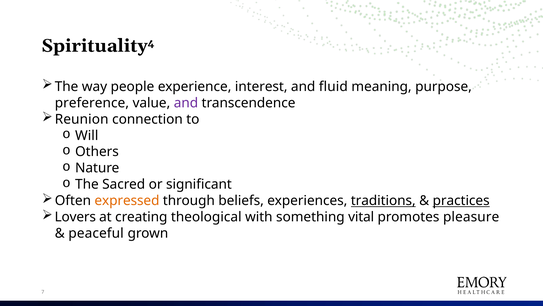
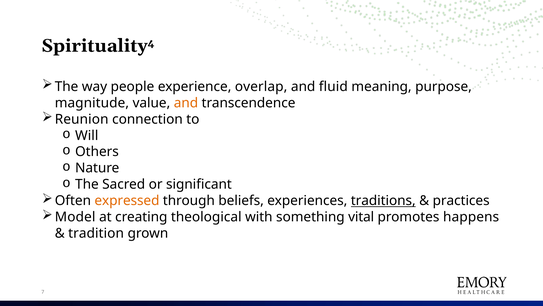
interest: interest -> overlap
preference: preference -> magnitude
and at (186, 103) colour: purple -> orange
practices underline: present -> none
Lovers: Lovers -> Model
pleasure: pleasure -> happens
peaceful: peaceful -> tradition
